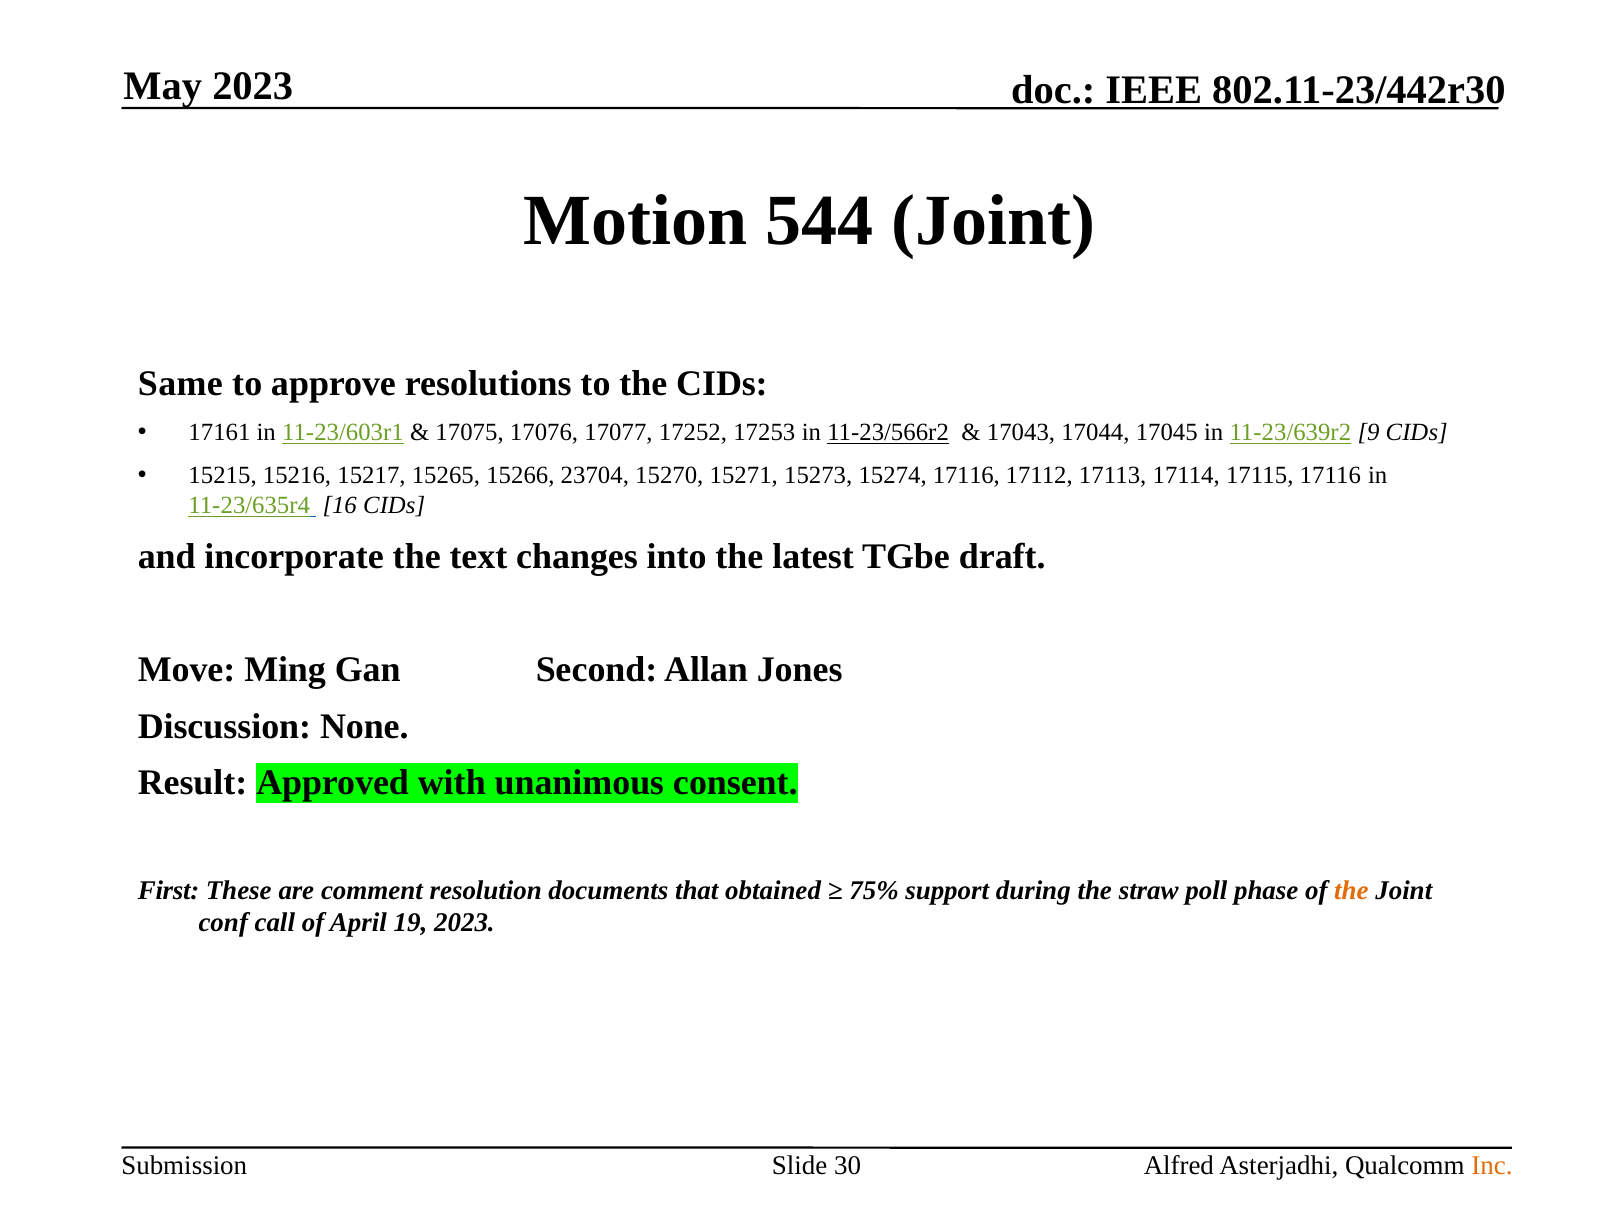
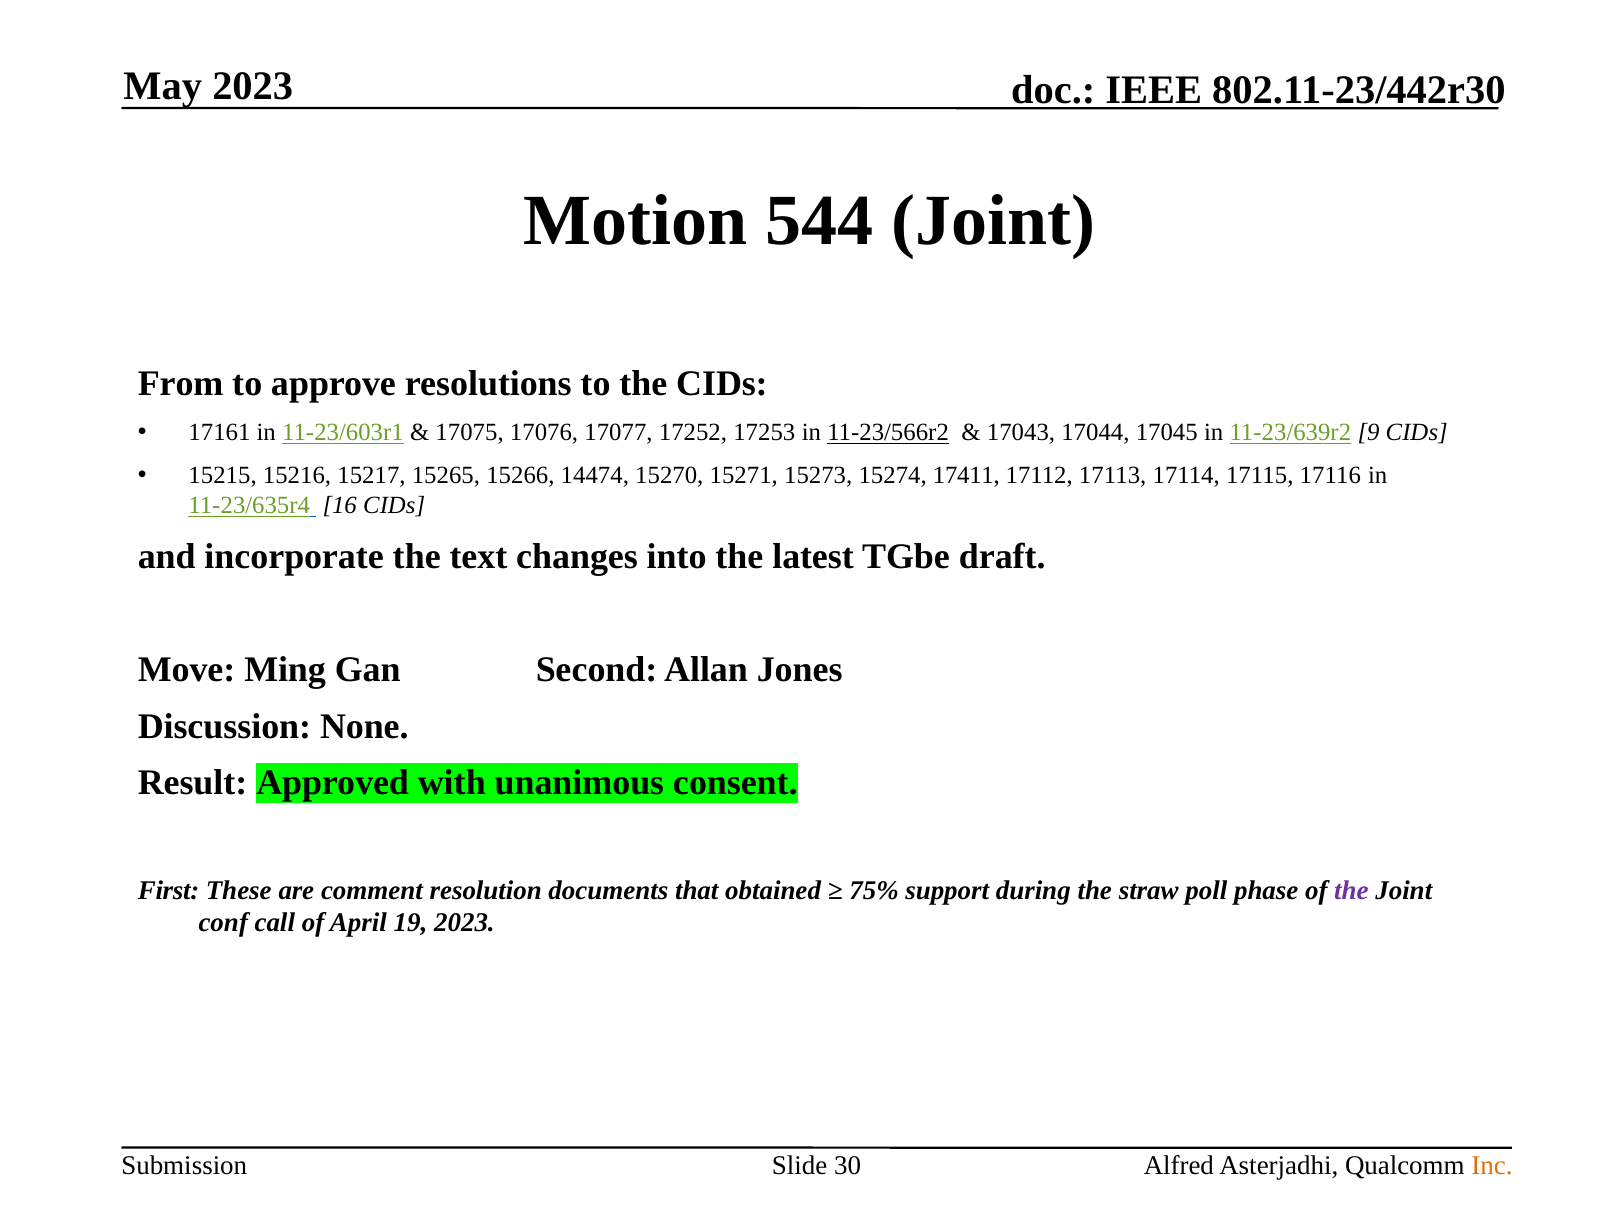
Same: Same -> From
23704: 23704 -> 14474
15274 17116: 17116 -> 17411
the at (1351, 890) colour: orange -> purple
